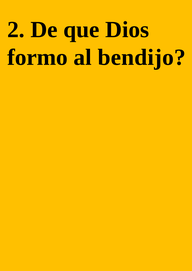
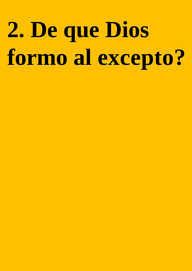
bendijo: bendijo -> excepto
